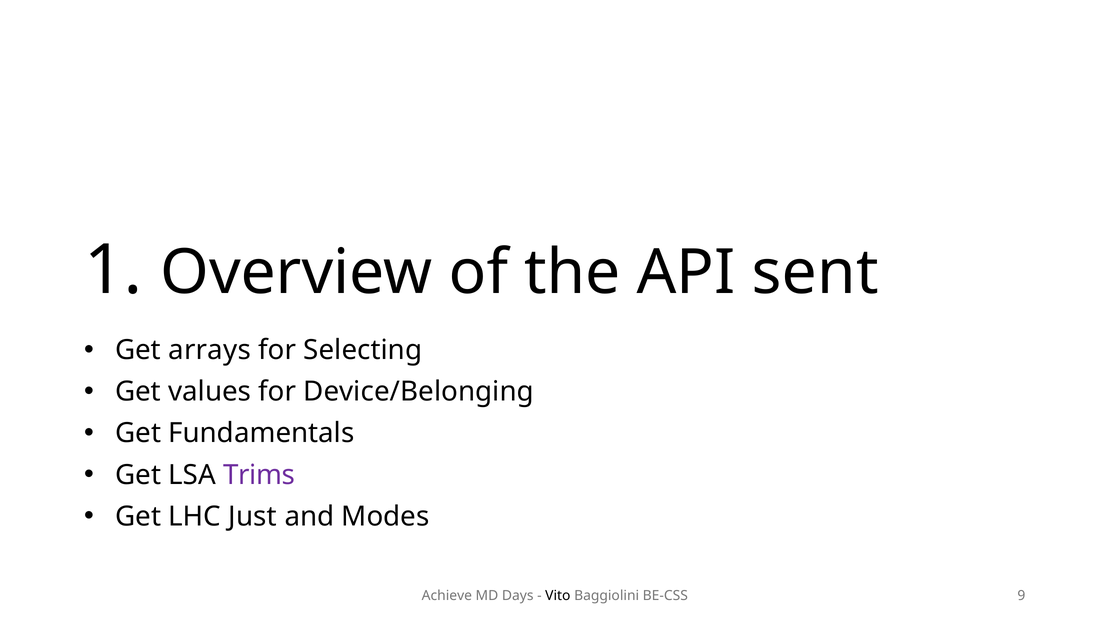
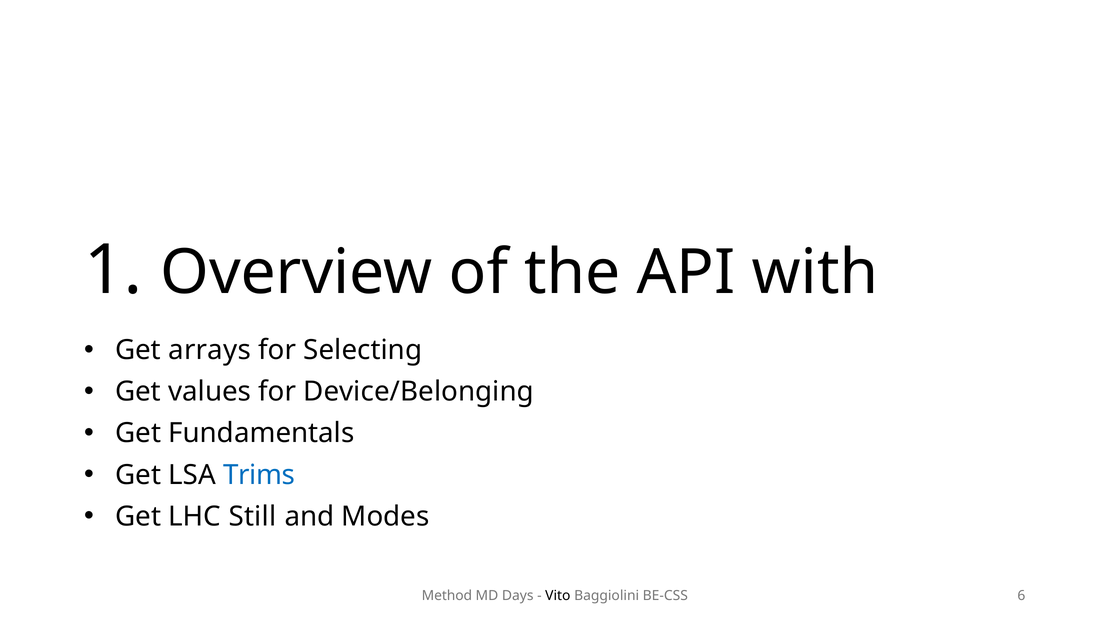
sent: sent -> with
Trims colour: purple -> blue
Just: Just -> Still
Achieve: Achieve -> Method
9: 9 -> 6
